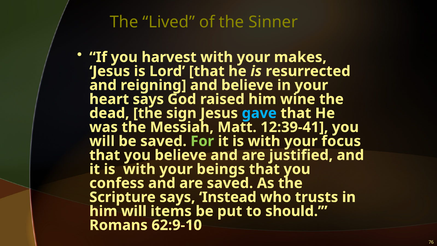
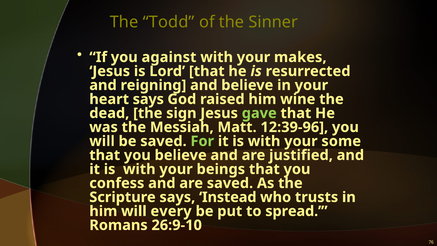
Lived: Lived -> Todd
harvest: harvest -> against
gave colour: light blue -> light green
12:39-41: 12:39-41 -> 12:39-96
focus: focus -> some
items: items -> every
should: should -> spread
62:9-10: 62:9-10 -> 26:9-10
